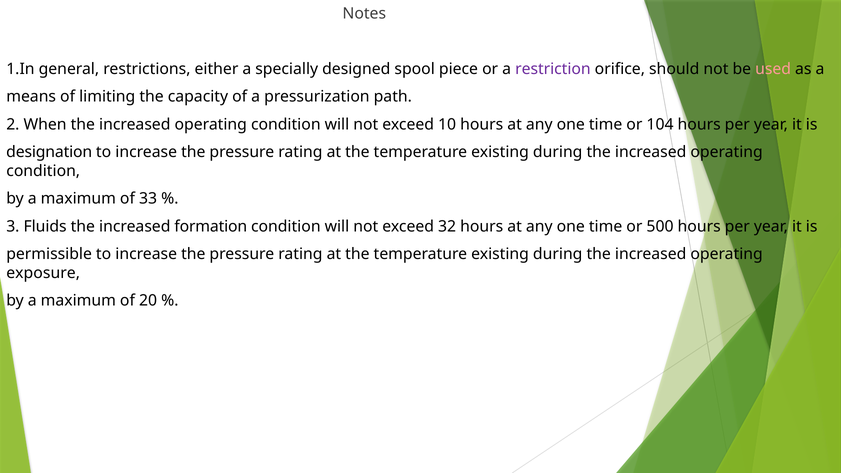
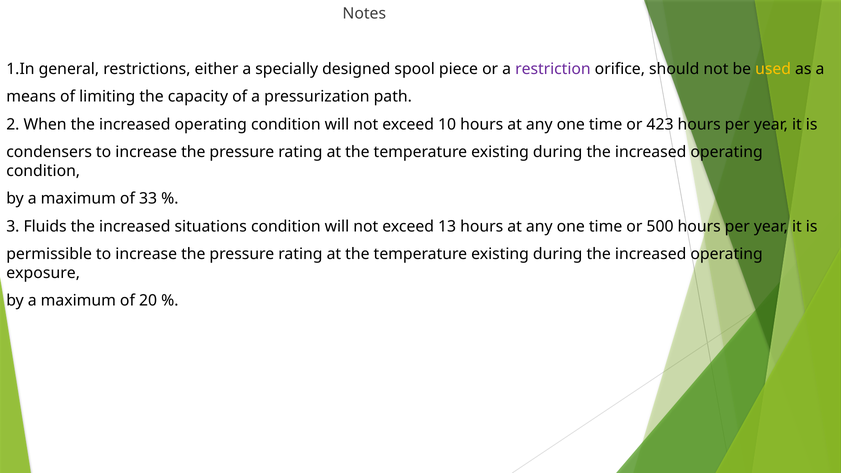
used colour: pink -> yellow
104: 104 -> 423
designation: designation -> condensers
formation: formation -> situations
32: 32 -> 13
